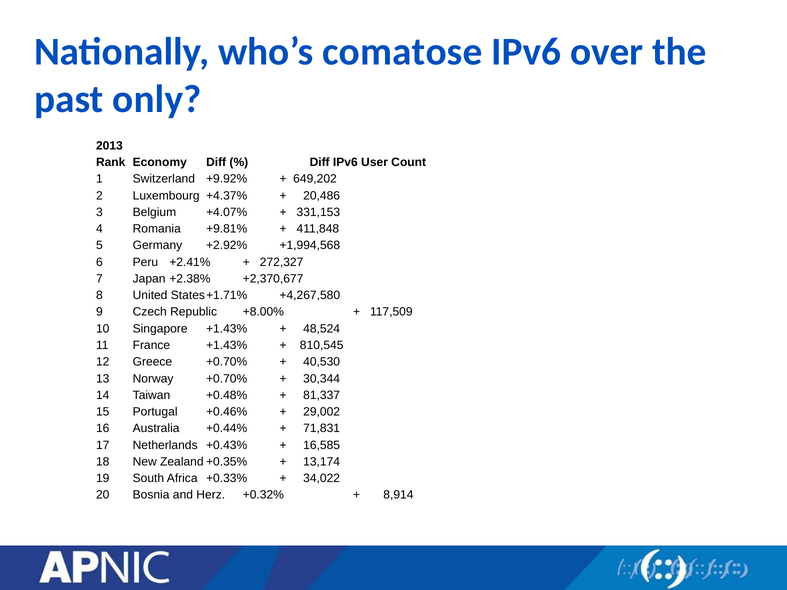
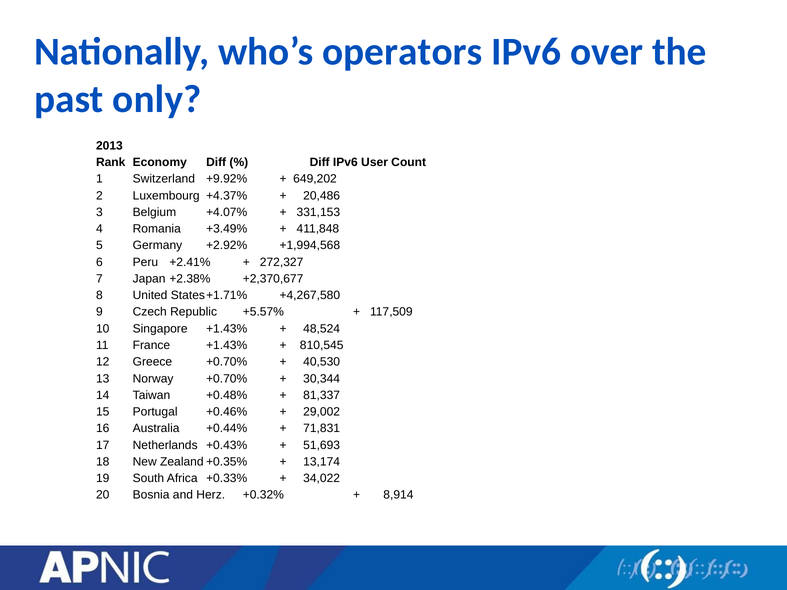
comatose: comatose -> operators
+9.81%: +9.81% -> +3.49%
+8.00%: +8.00% -> +5.57%
16,585: 16,585 -> 51,693
